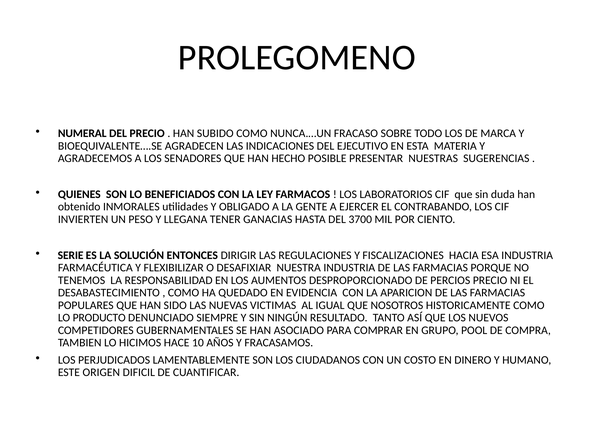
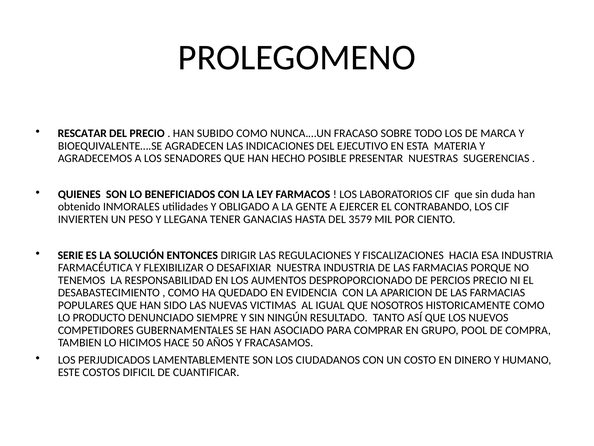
NUMERAL: NUMERAL -> RESCATAR
3700: 3700 -> 3579
10: 10 -> 50
ORIGEN: ORIGEN -> COSTOS
